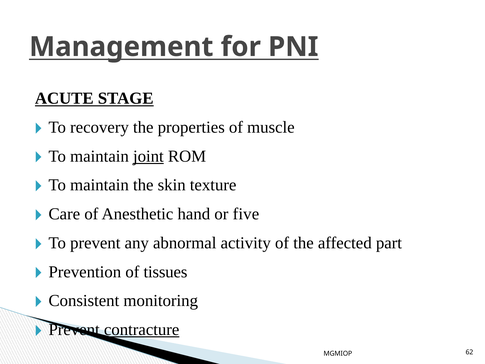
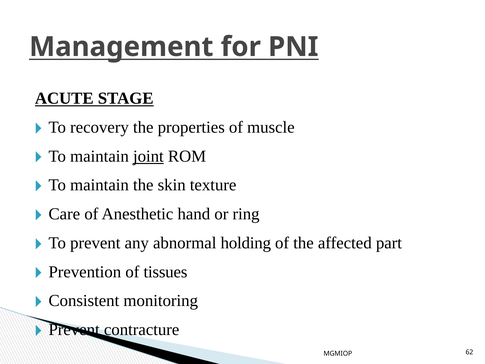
five: five -> ring
activity: activity -> holding
contracture underline: present -> none
